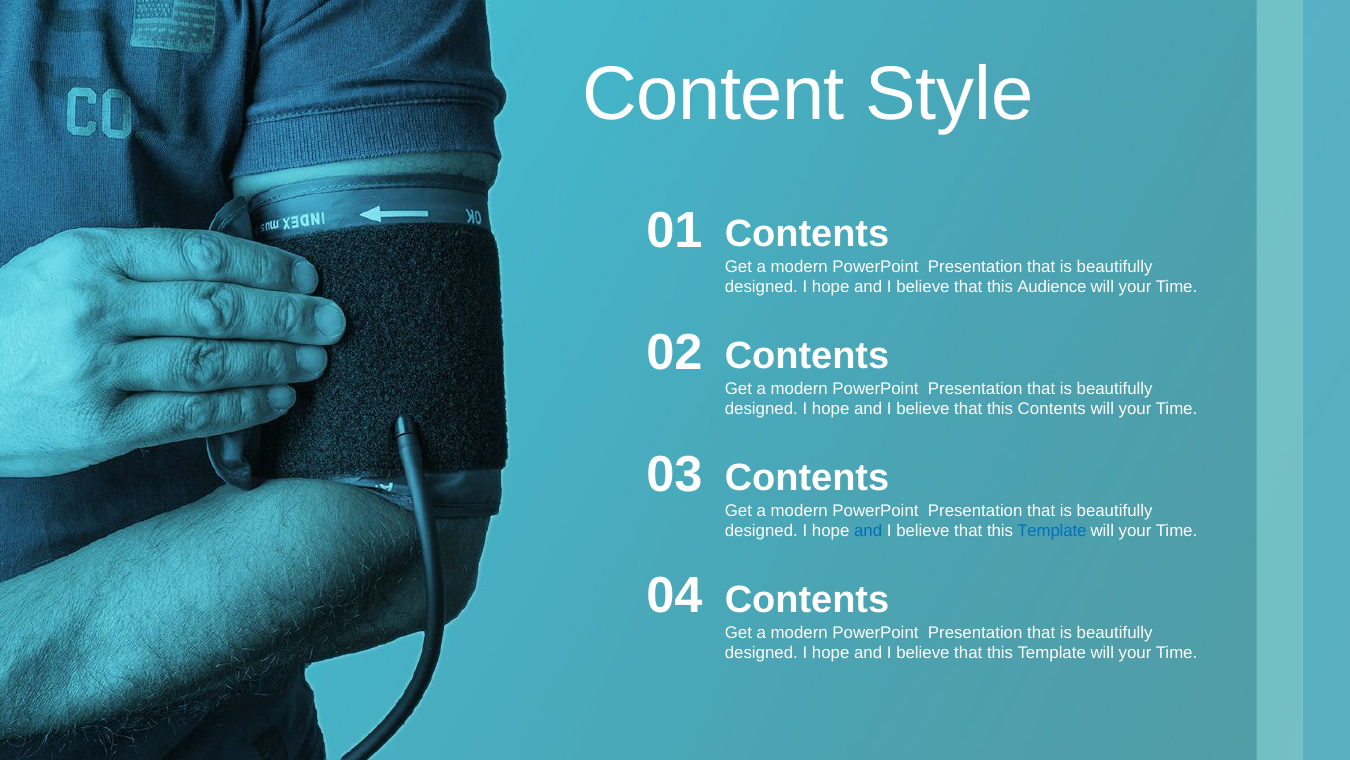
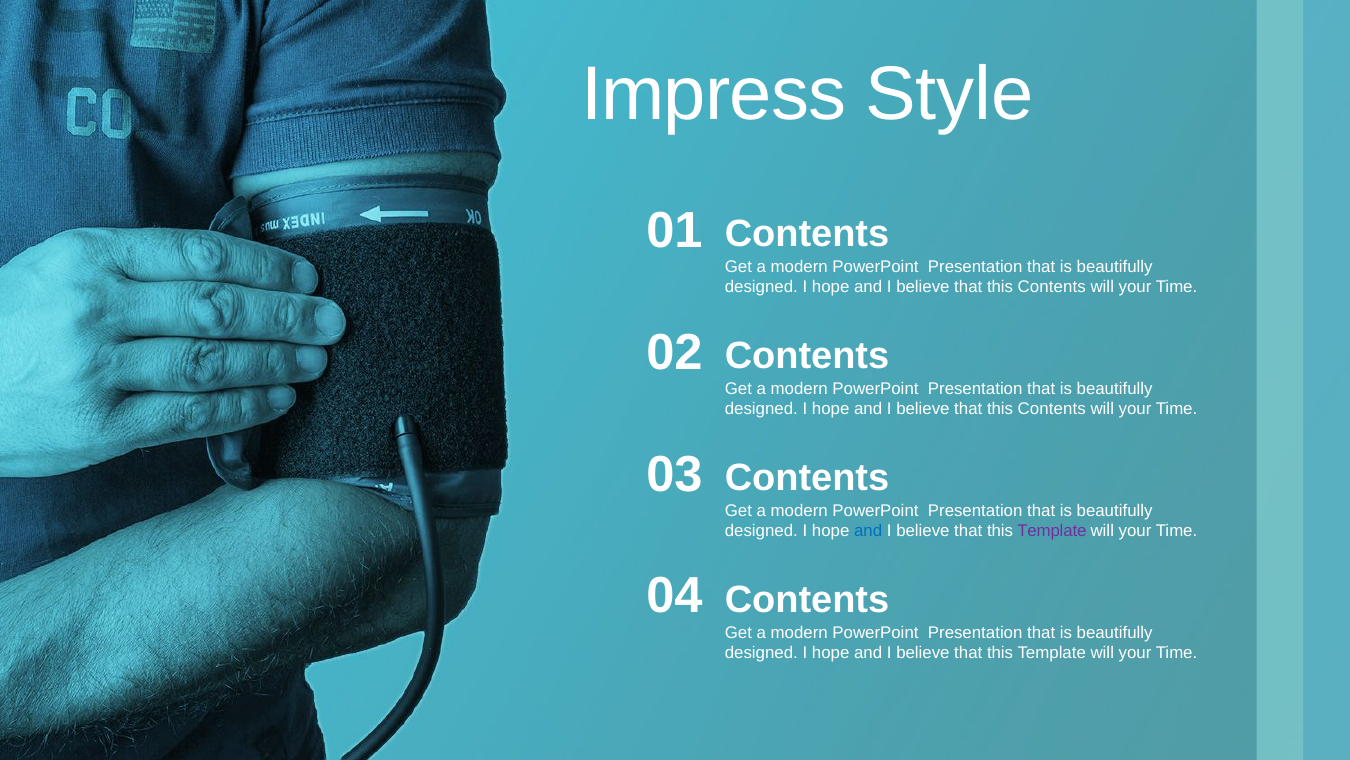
Content: Content -> Impress
Audience at (1052, 287): Audience -> Contents
Template at (1052, 531) colour: blue -> purple
